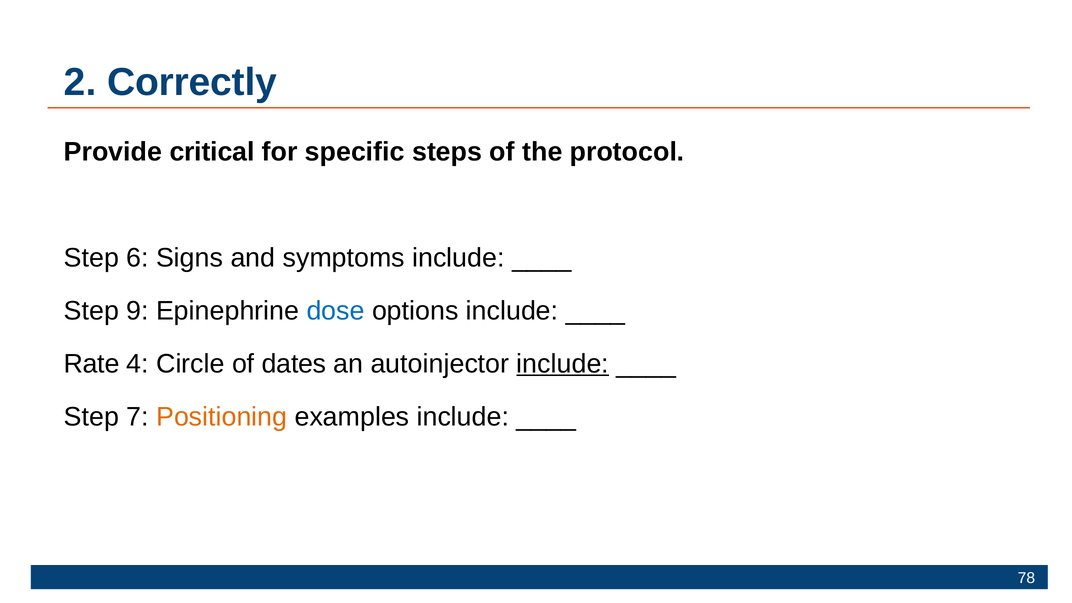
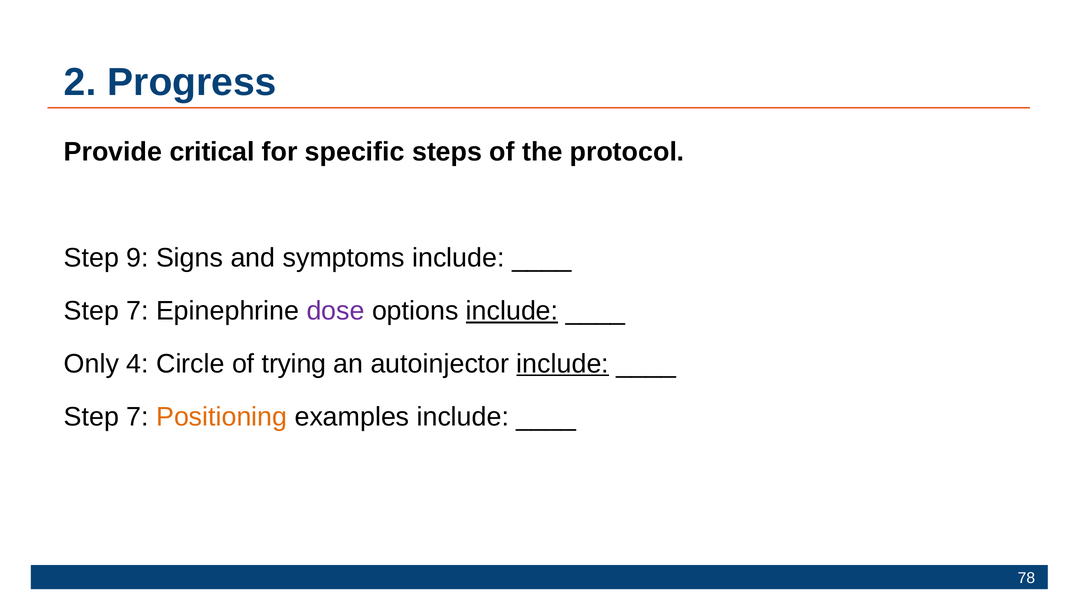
Correctly: Correctly -> Progress
6: 6 -> 9
9 at (138, 311): 9 -> 7
dose colour: blue -> purple
include at (512, 311) underline: none -> present
Rate: Rate -> Only
dates: dates -> trying
